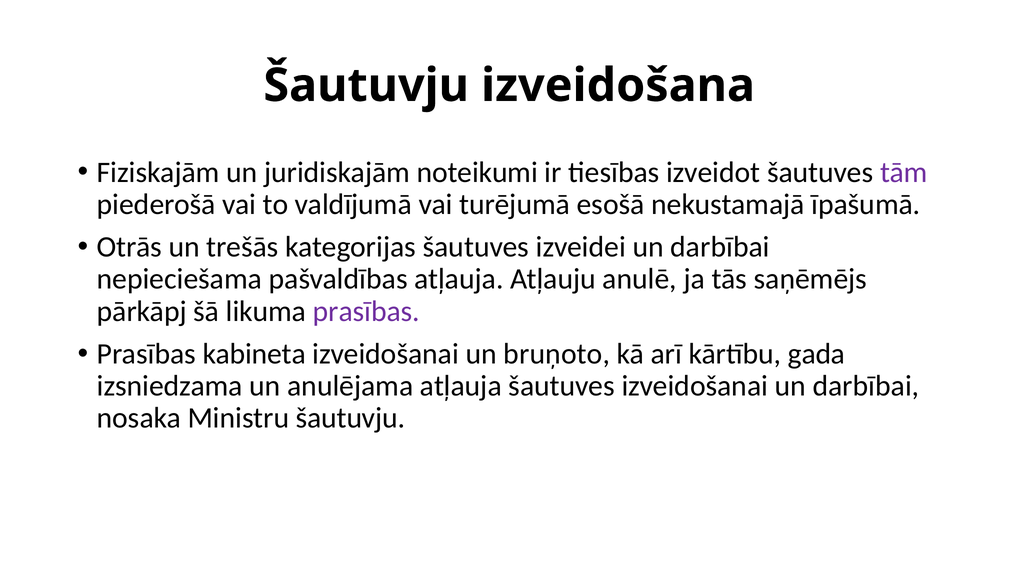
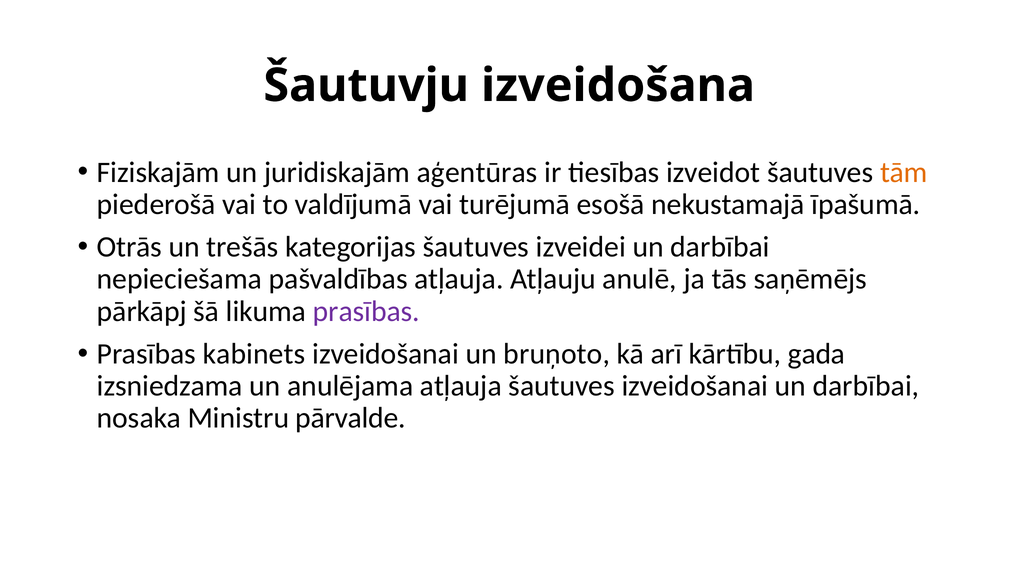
noteikumi: noteikumi -> aģentūras
tām colour: purple -> orange
kabineta: kabineta -> kabinets
Ministru šautuvju: šautuvju -> pārvalde
